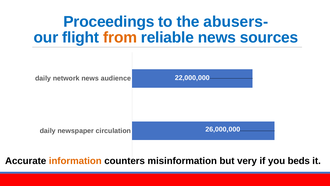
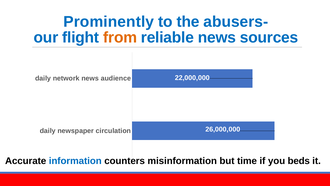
Proceedings: Proceedings -> Prominently
information colour: orange -> blue
very: very -> time
